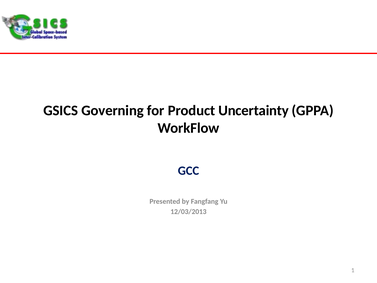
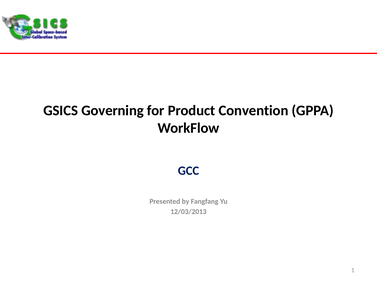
Uncertainty: Uncertainty -> Convention
